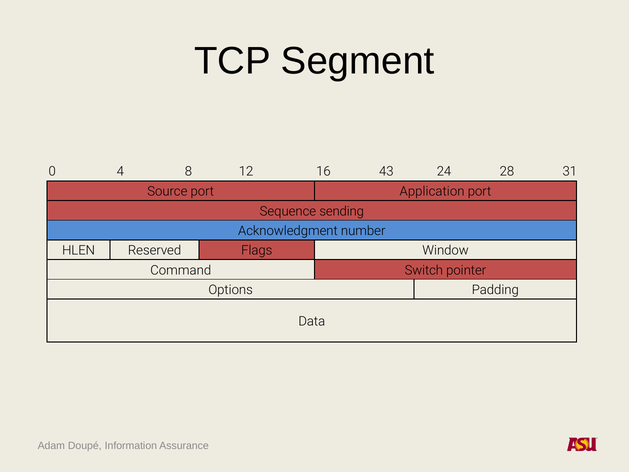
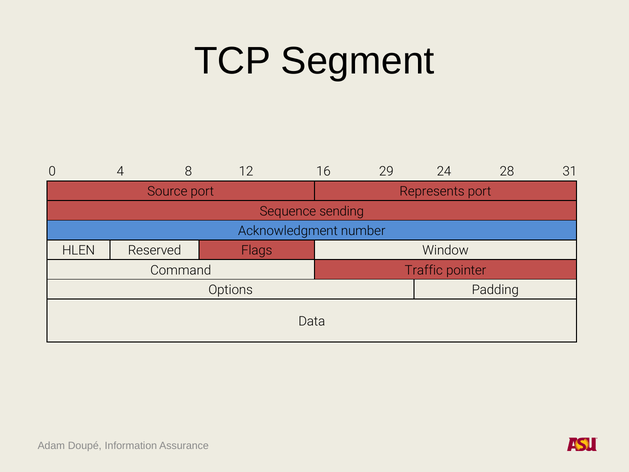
43: 43 -> 29
Application: Application -> Represents
Switch: Switch -> Traffic
